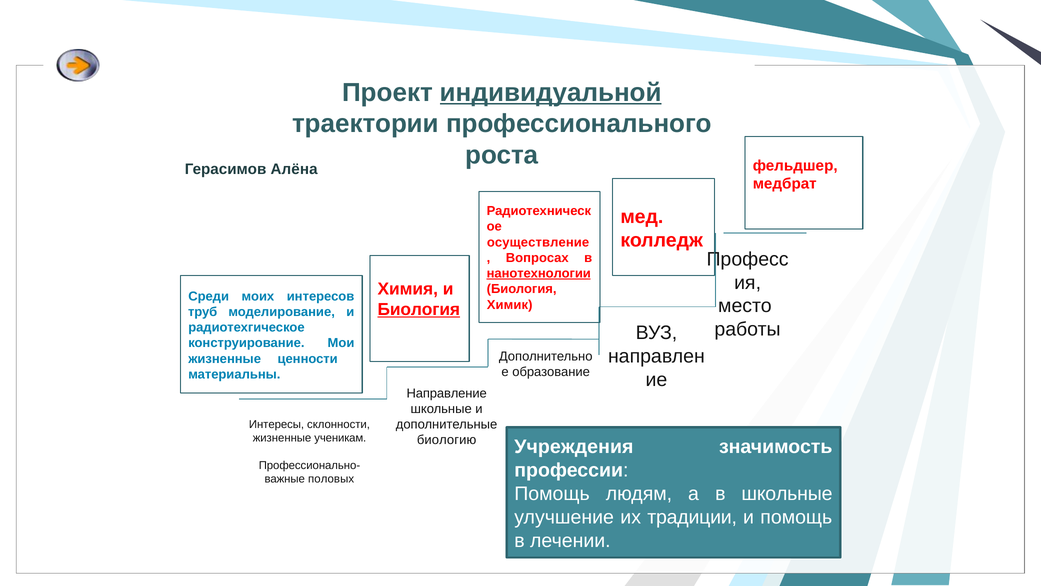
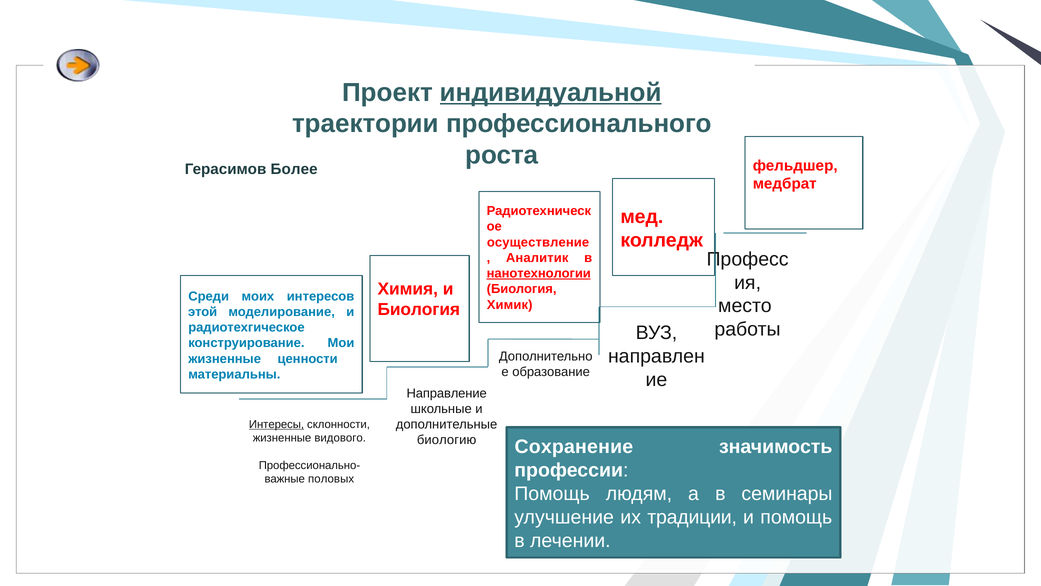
Алёна: Алёна -> Более
Вопросах: Вопросах -> Аналитик
Биология at (419, 309) underline: present -> none
труб: труб -> этой
Интересы underline: none -> present
ученикам: ученикам -> видового
Учреждения: Учреждения -> Сохранение
в школьные: школьные -> семинары
